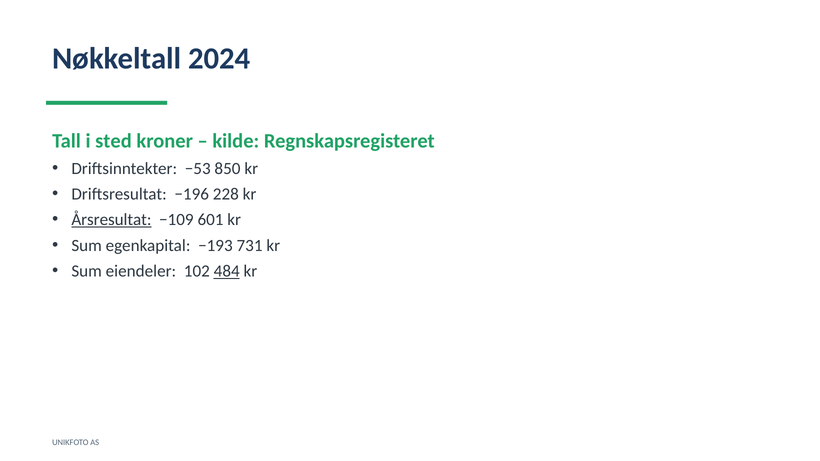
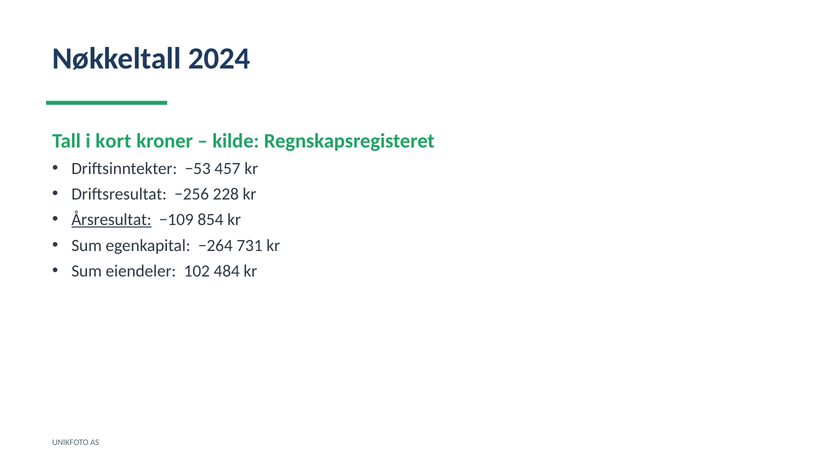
sted: sted -> kort
850: 850 -> 457
−196: −196 -> −256
601: 601 -> 854
−193: −193 -> −264
484 underline: present -> none
